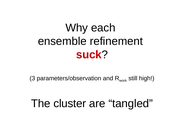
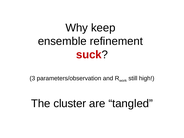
each: each -> keep
